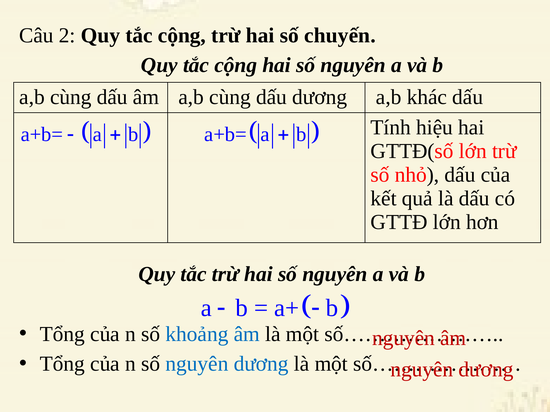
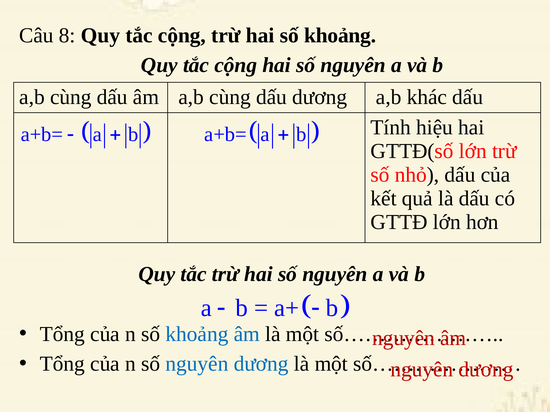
2: 2 -> 8
hai số chuyến: chuyến -> khoảng
